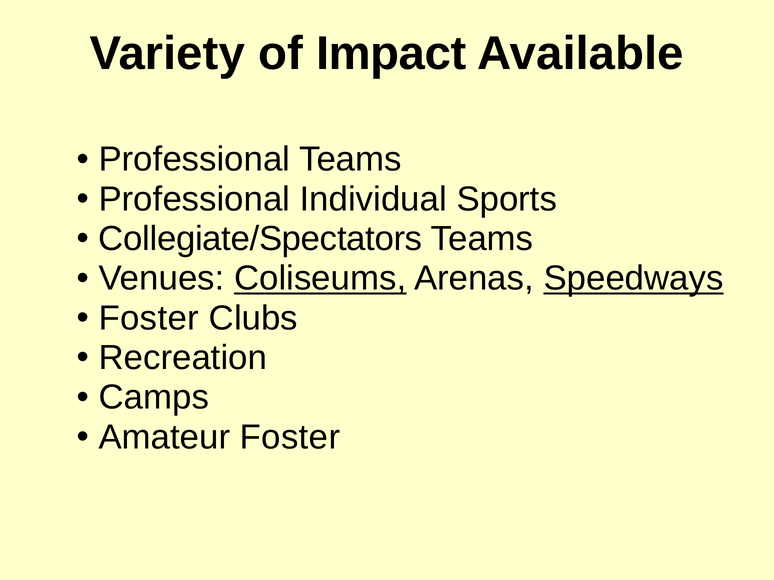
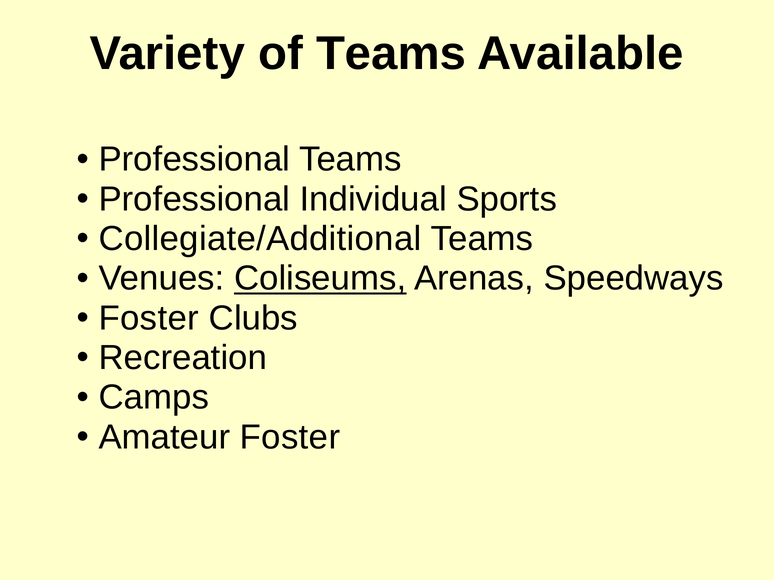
of Impact: Impact -> Teams
Collegiate/Spectators: Collegiate/Spectators -> Collegiate/Additional
Speedways underline: present -> none
